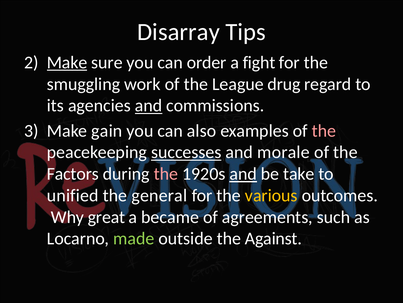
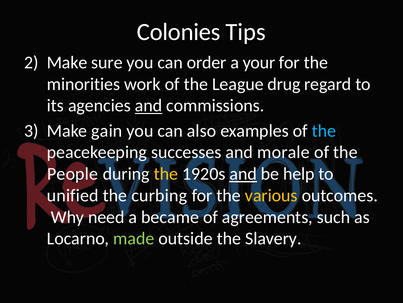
Disarray: Disarray -> Colonies
Make at (67, 62) underline: present -> none
fight: fight -> your
smuggling: smuggling -> minorities
the at (324, 131) colour: pink -> light blue
successes underline: present -> none
Factors: Factors -> People
the at (166, 174) colour: pink -> yellow
take: take -> help
general: general -> curbing
great: great -> need
Against: Against -> Slavery
